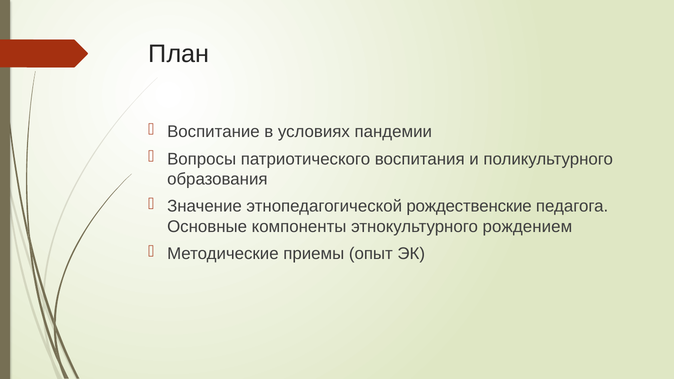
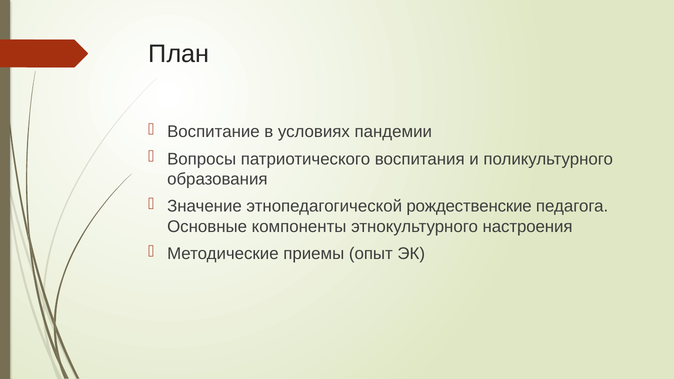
рождением: рождением -> настроения
